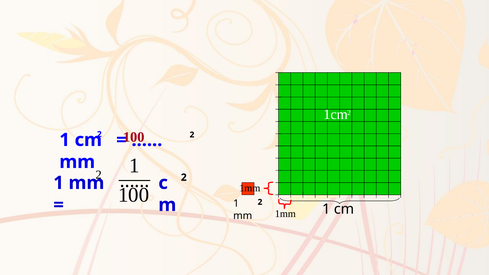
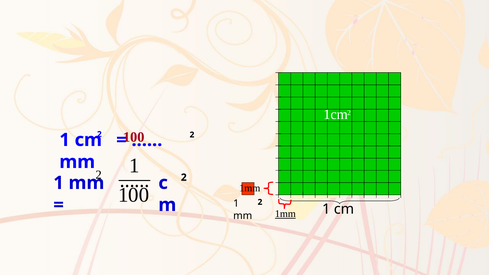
1mm at (285, 214) underline: none -> present
